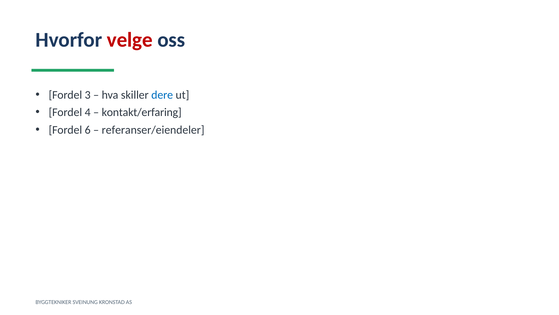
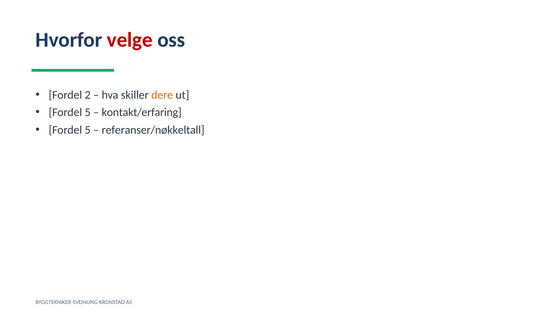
3: 3 -> 2
dere colour: blue -> orange
4 at (88, 112): 4 -> 5
6 at (88, 130): 6 -> 5
referanser/eiendeler: referanser/eiendeler -> referanser/nøkkeltall
